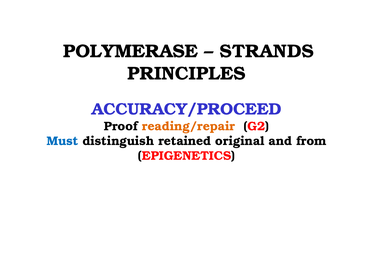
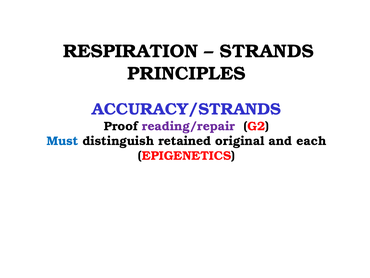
POLYMERASE: POLYMERASE -> RESPIRATION
ACCURACY/PROCEED: ACCURACY/PROCEED -> ACCURACY/STRANDS
reading/repair colour: orange -> purple
from: from -> each
